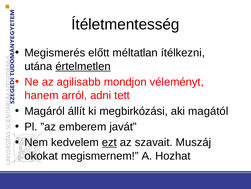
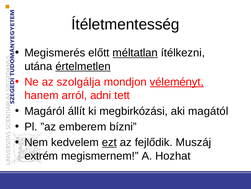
méltatlan underline: none -> present
agilisabb: agilisabb -> szolgálja
véleményt underline: none -> present
javát: javát -> bízni
szavait: szavait -> fejlődik
okokat: okokat -> extrém
